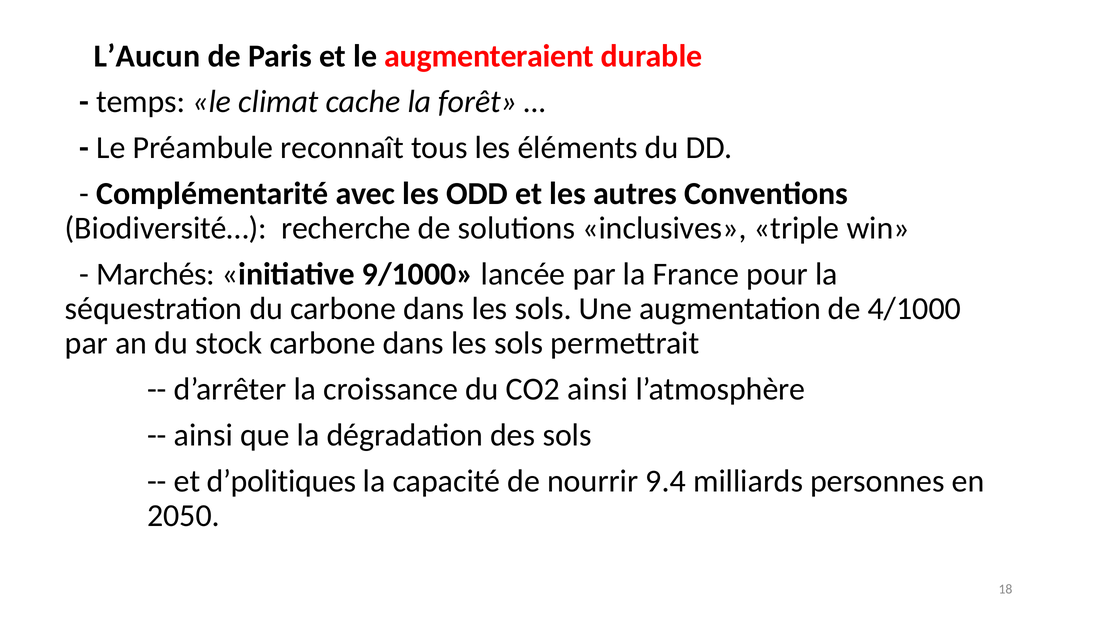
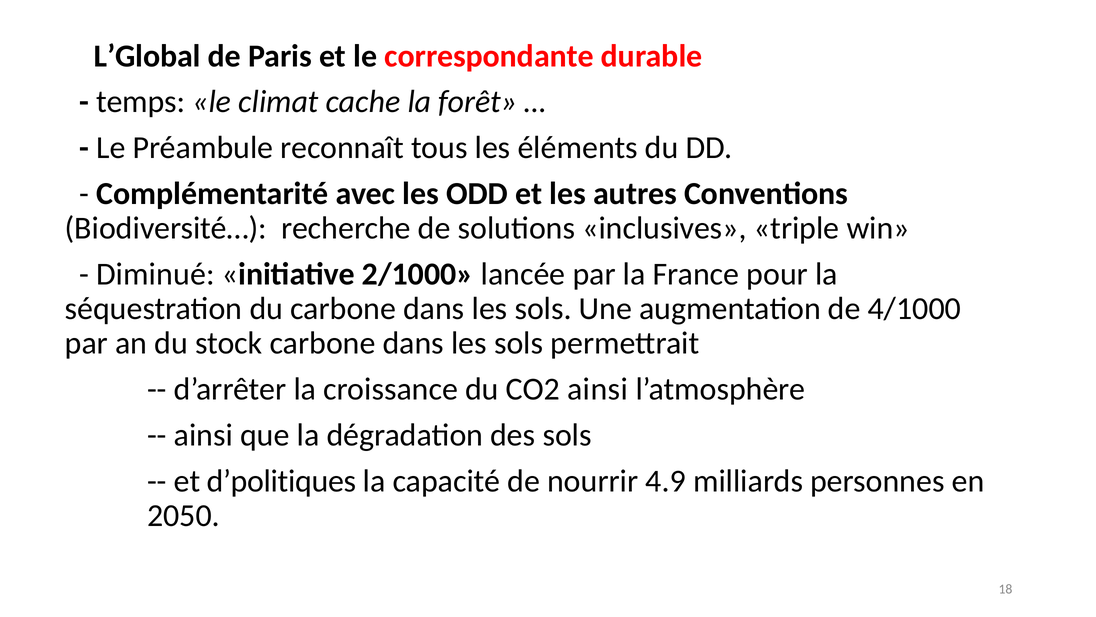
L’Aucun: L’Aucun -> L’Global
augmenteraient: augmenteraient -> correspondante
Marchés: Marchés -> Diminué
9/1000: 9/1000 -> 2/1000
9.4: 9.4 -> 4.9
